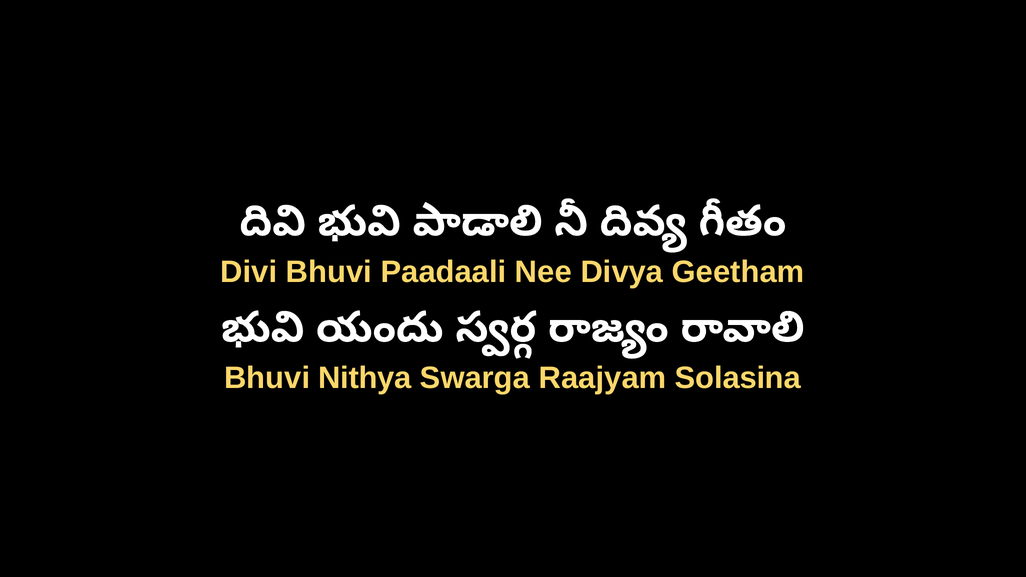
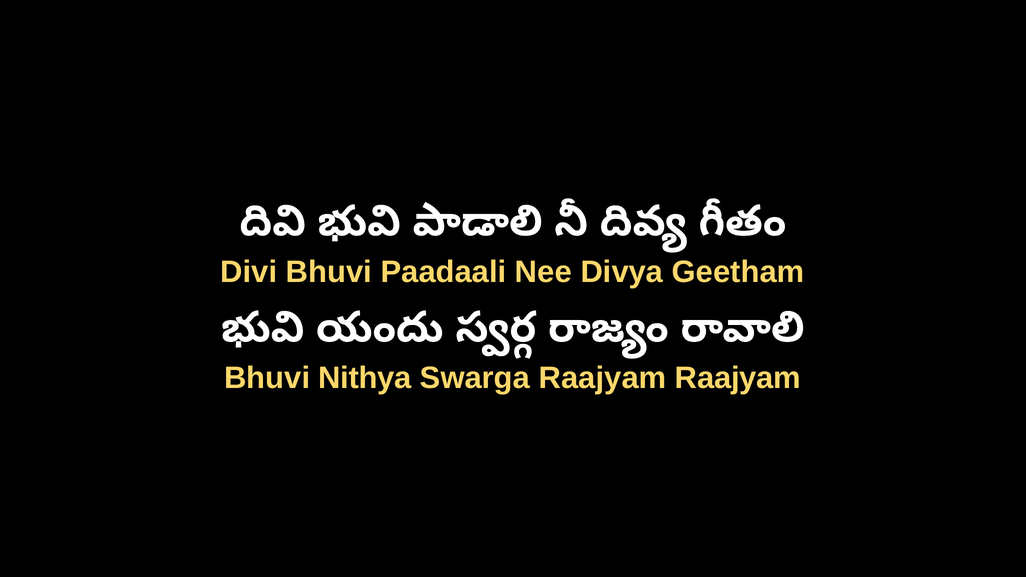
Raajyam Solasina: Solasina -> Raajyam
